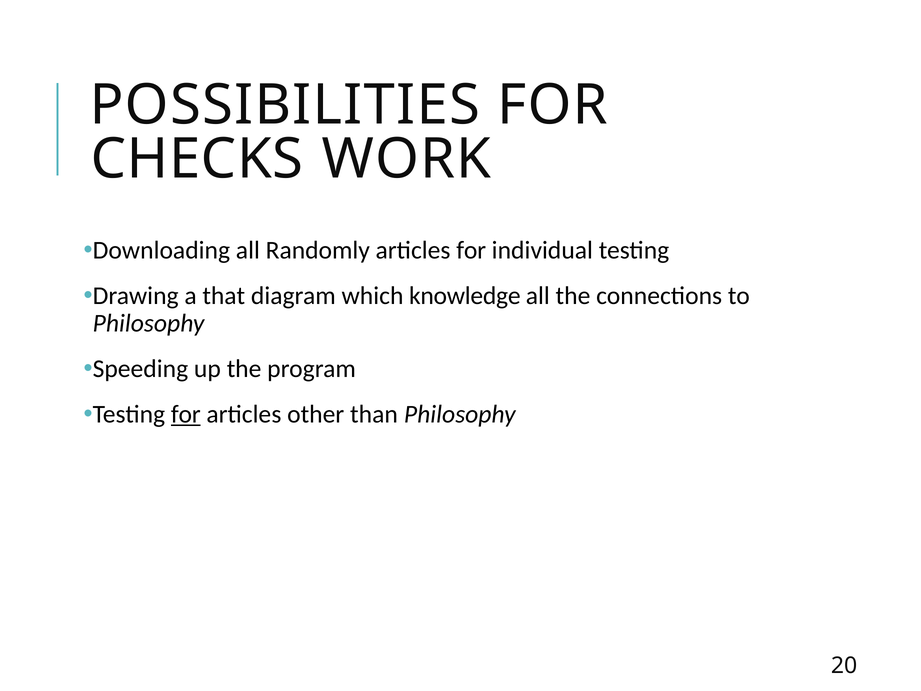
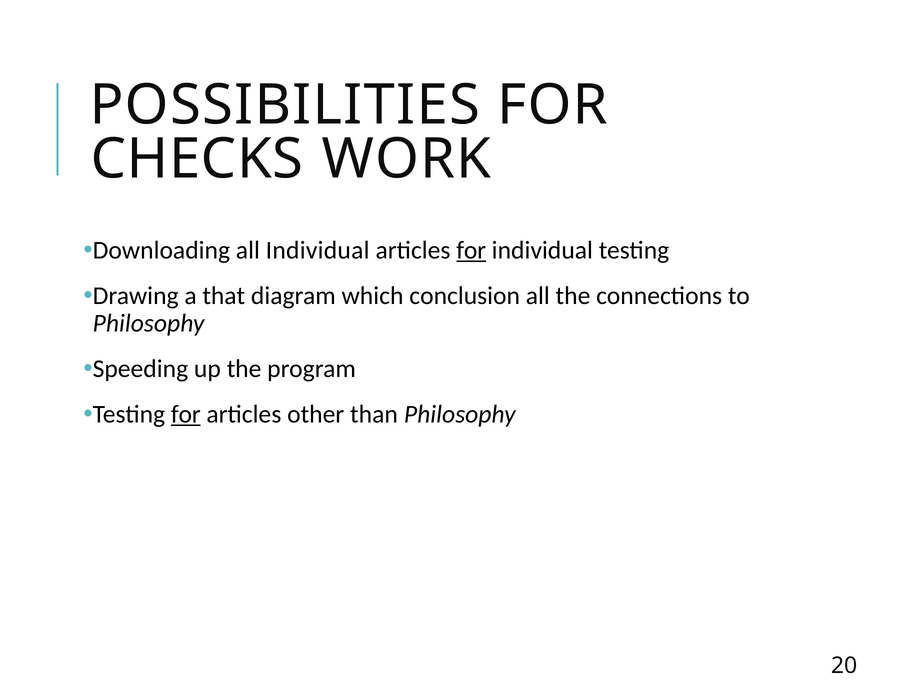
all Randomly: Randomly -> Individual
for at (471, 250) underline: none -> present
knowledge: knowledge -> conclusion
